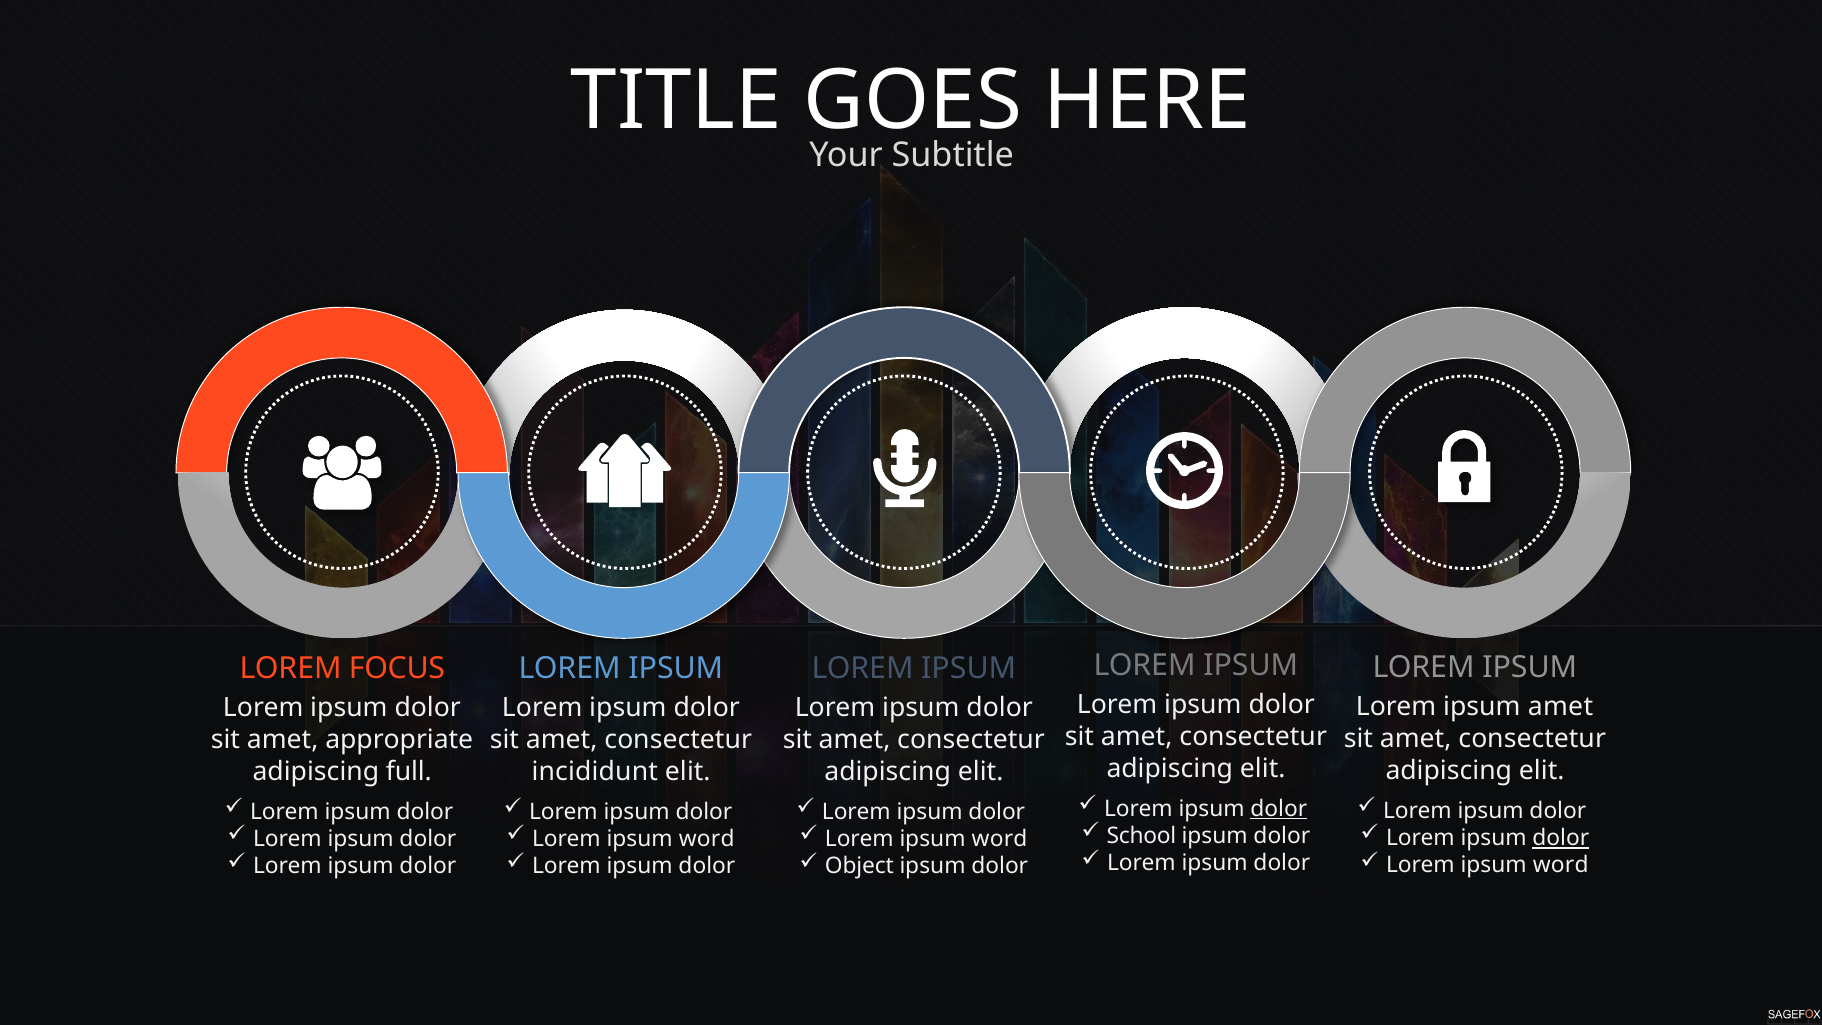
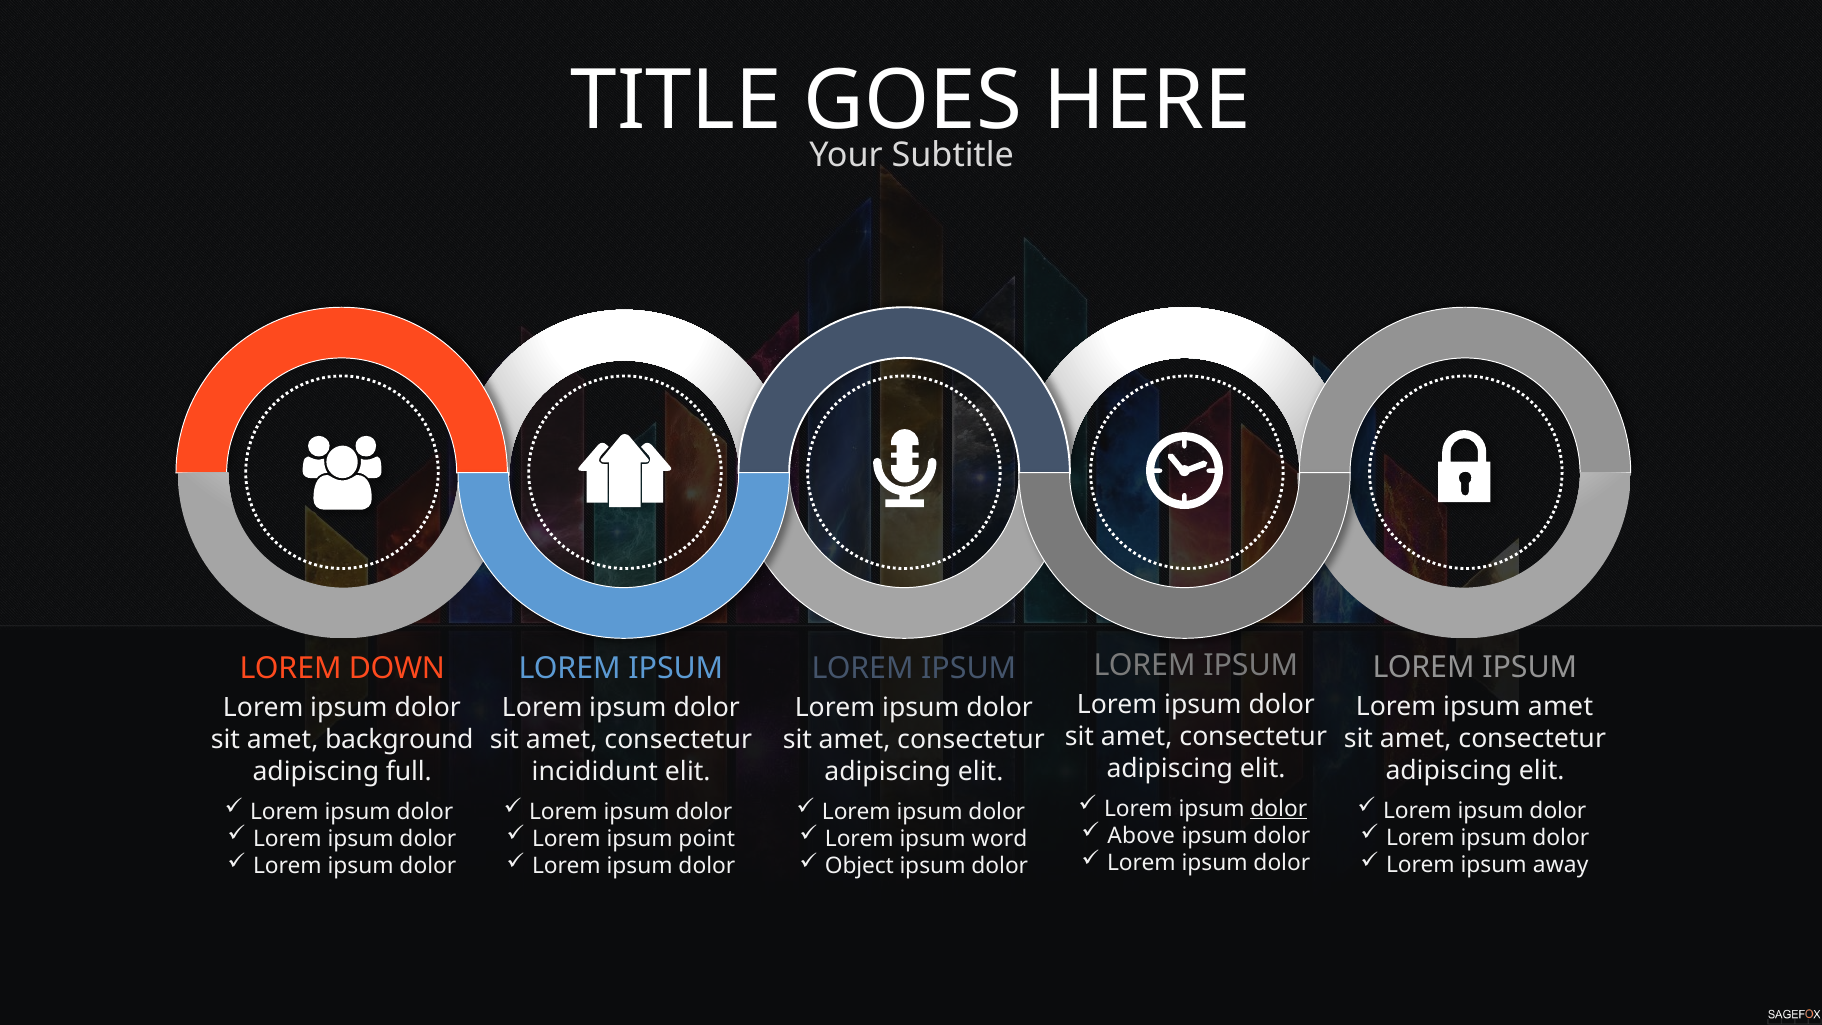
FOCUS: FOCUS -> DOWN
appropriate: appropriate -> background
School: School -> Above
dolor at (1561, 838) underline: present -> none
word at (707, 839): word -> point
word at (1561, 865): word -> away
